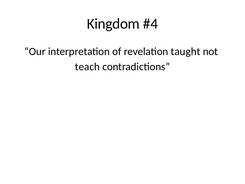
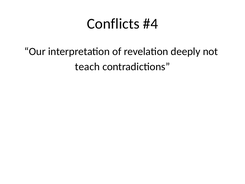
Kingdom: Kingdom -> Conflicts
taught: taught -> deeply
